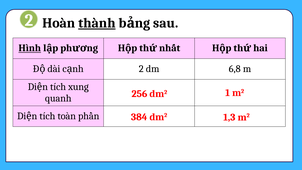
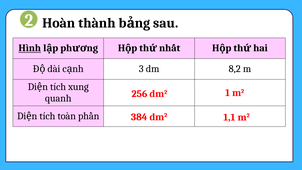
thành underline: present -> none
2 at (141, 69): 2 -> 3
6,8: 6,8 -> 8,2
1,3: 1,3 -> 1,1
